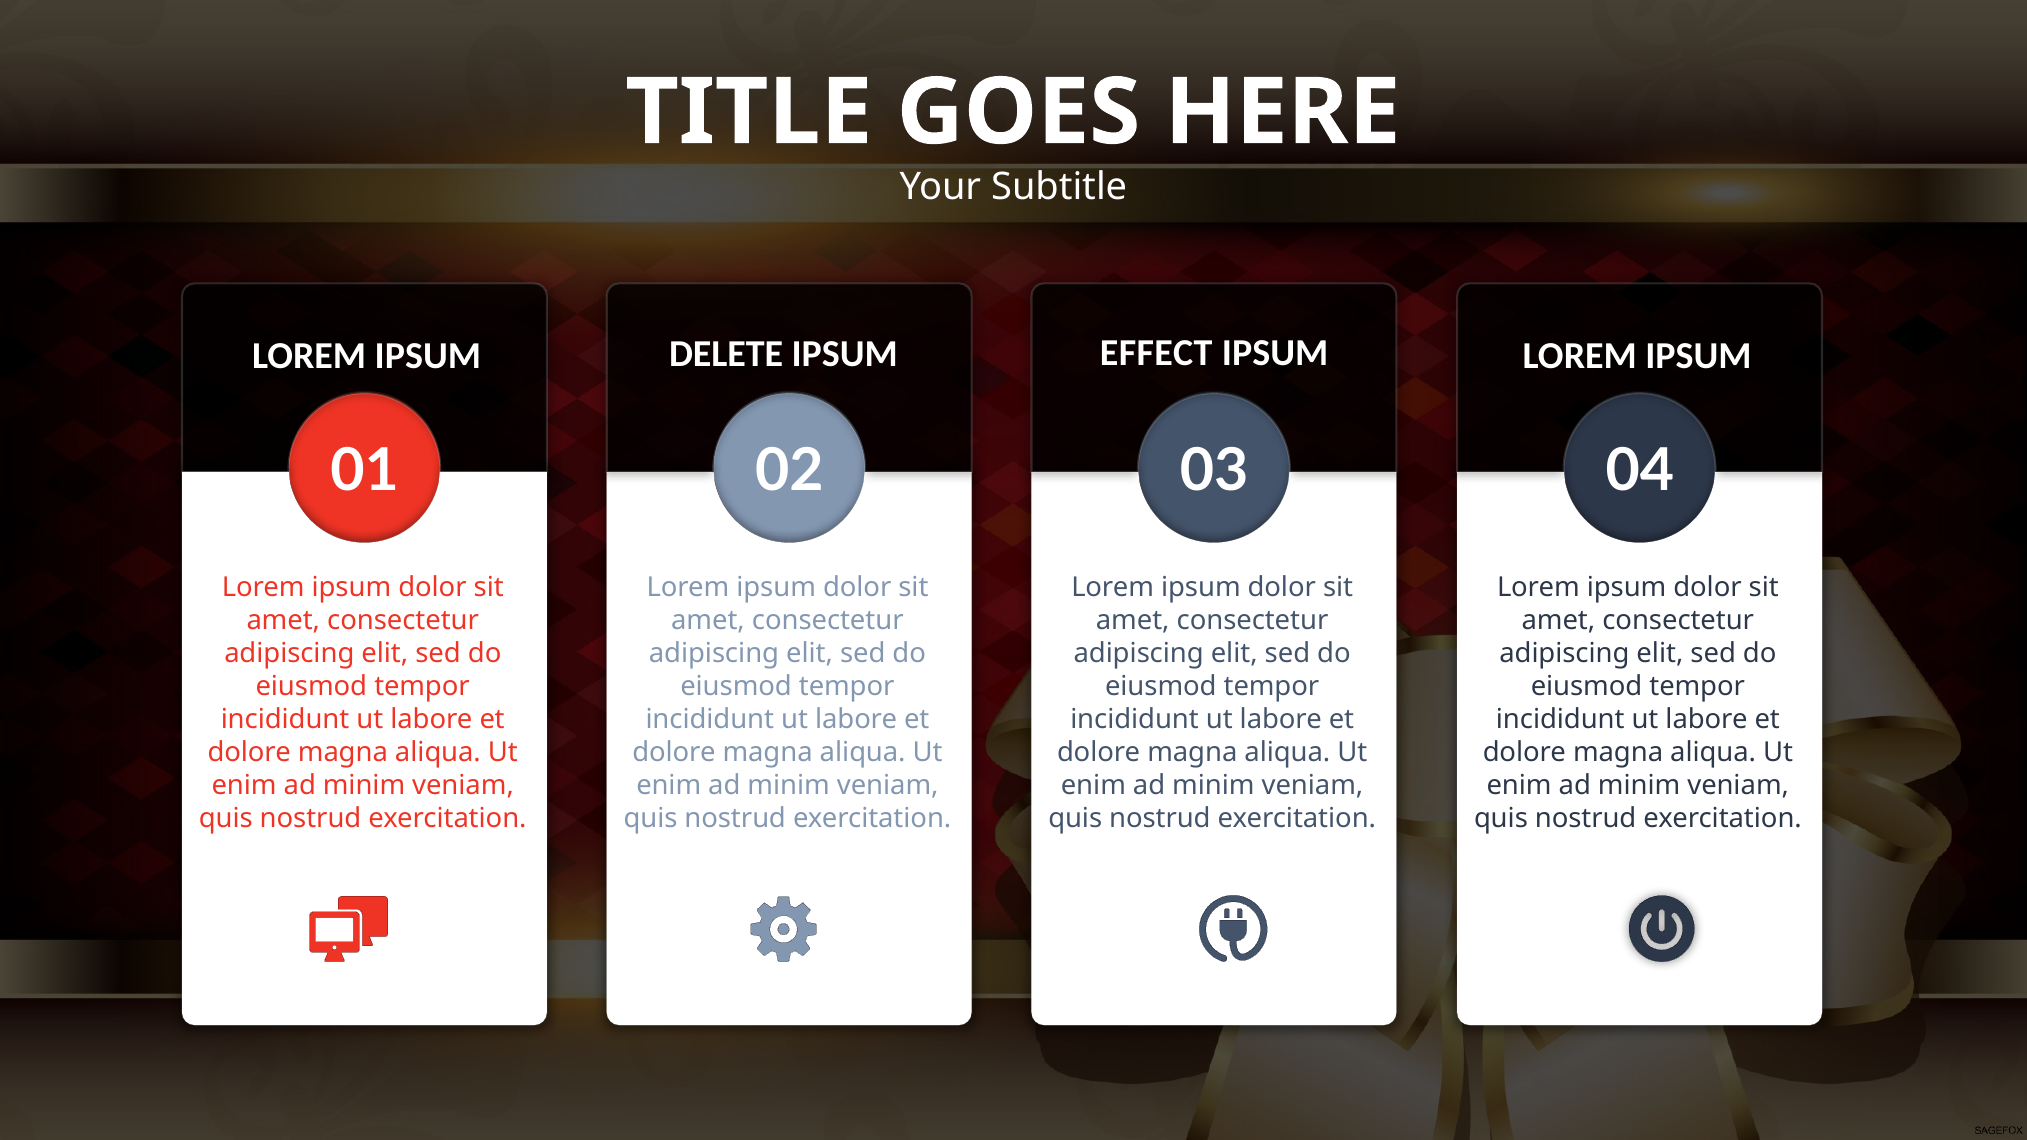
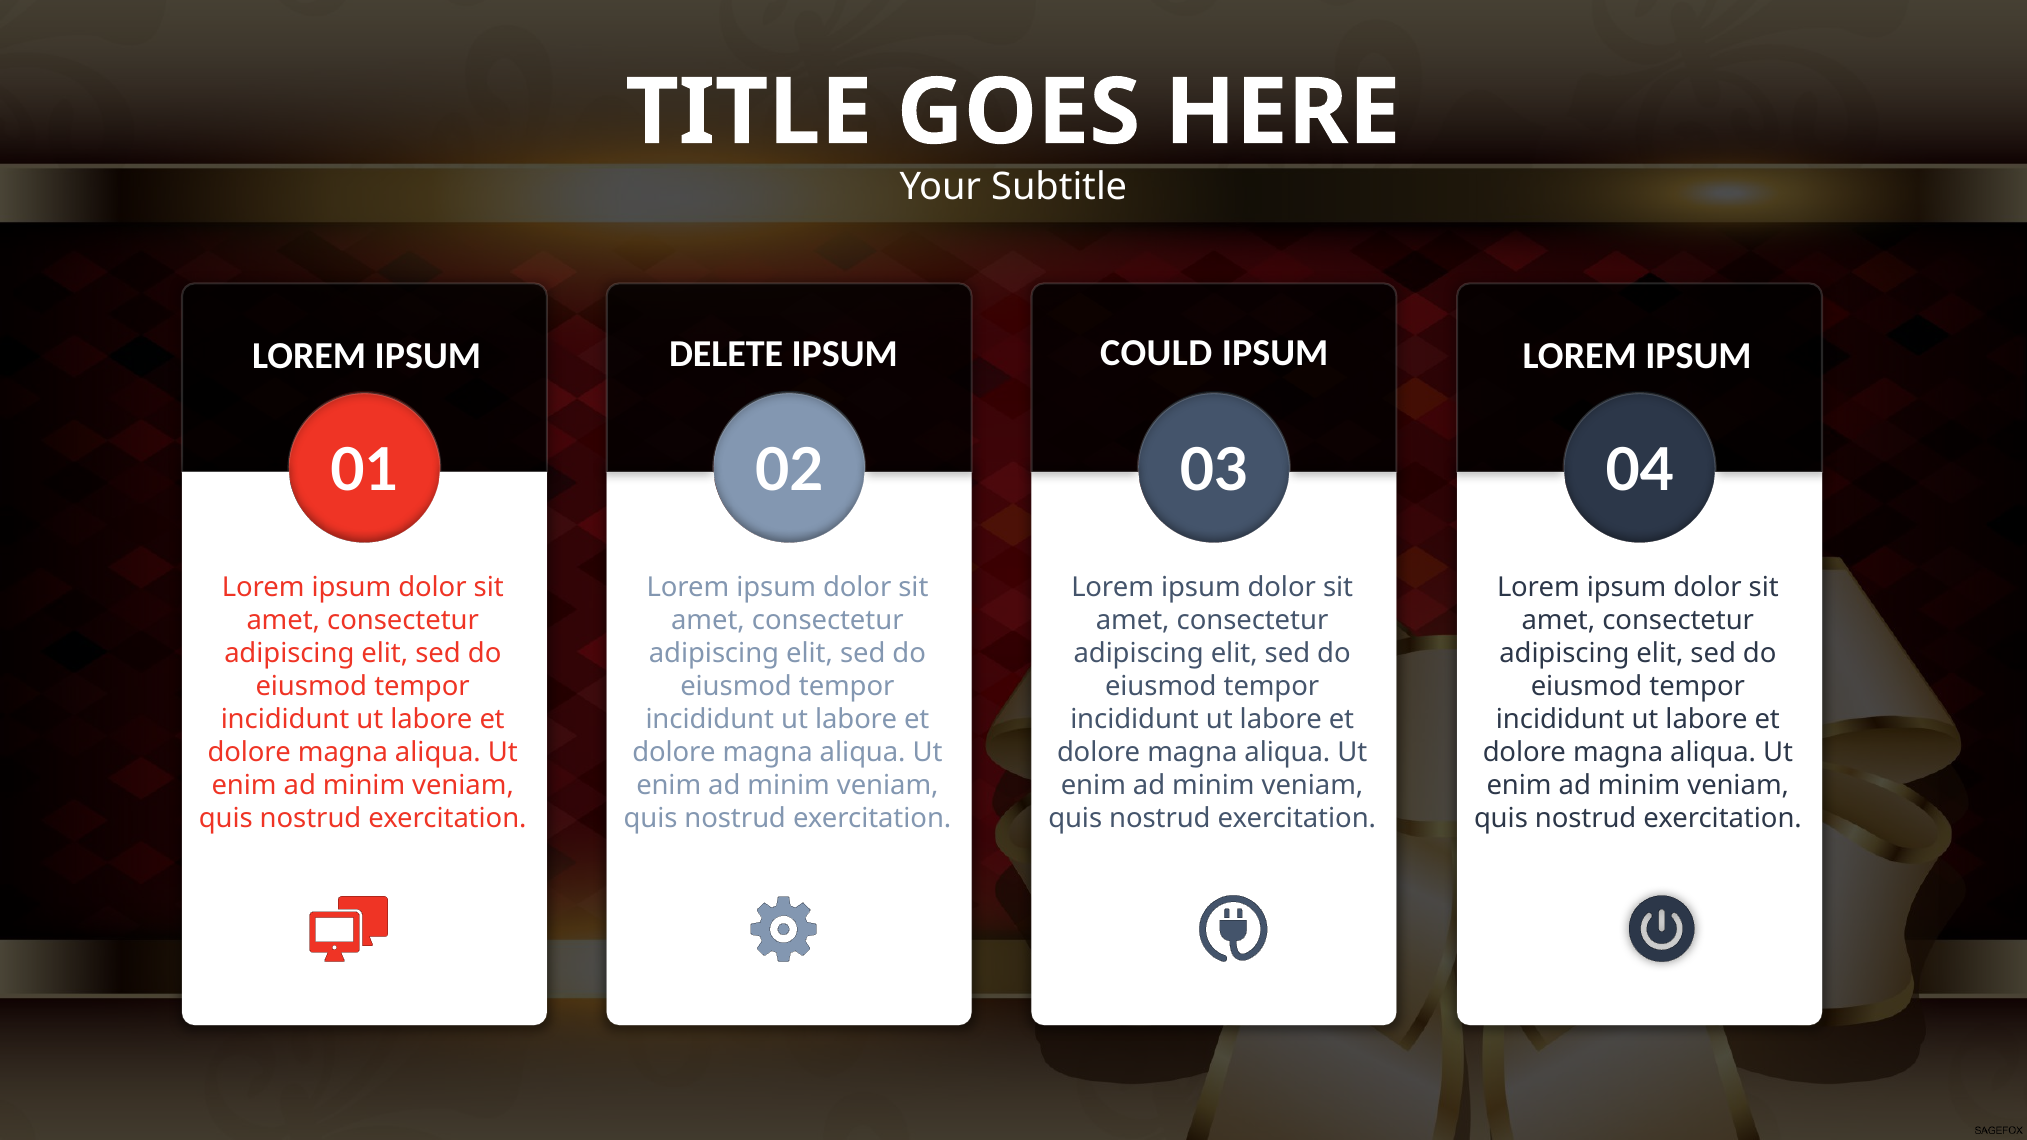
EFFECT: EFFECT -> COULD
